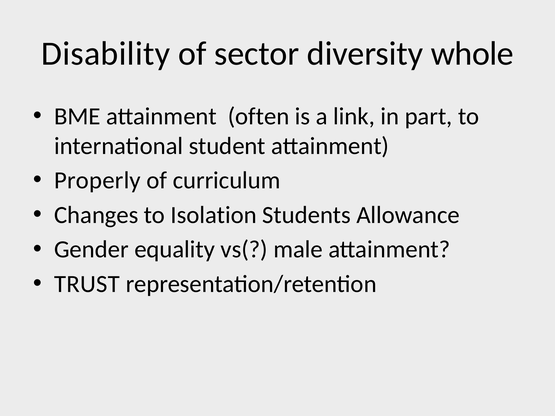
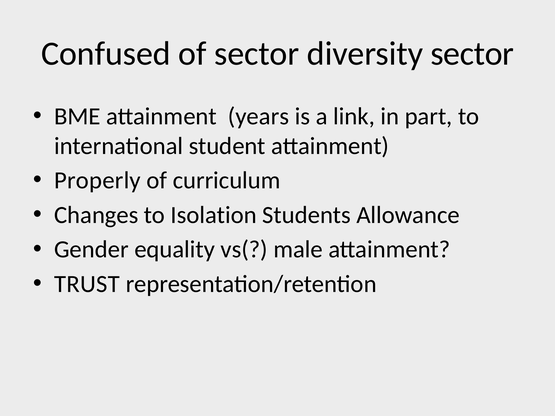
Disability: Disability -> Confused
diversity whole: whole -> sector
often: often -> years
